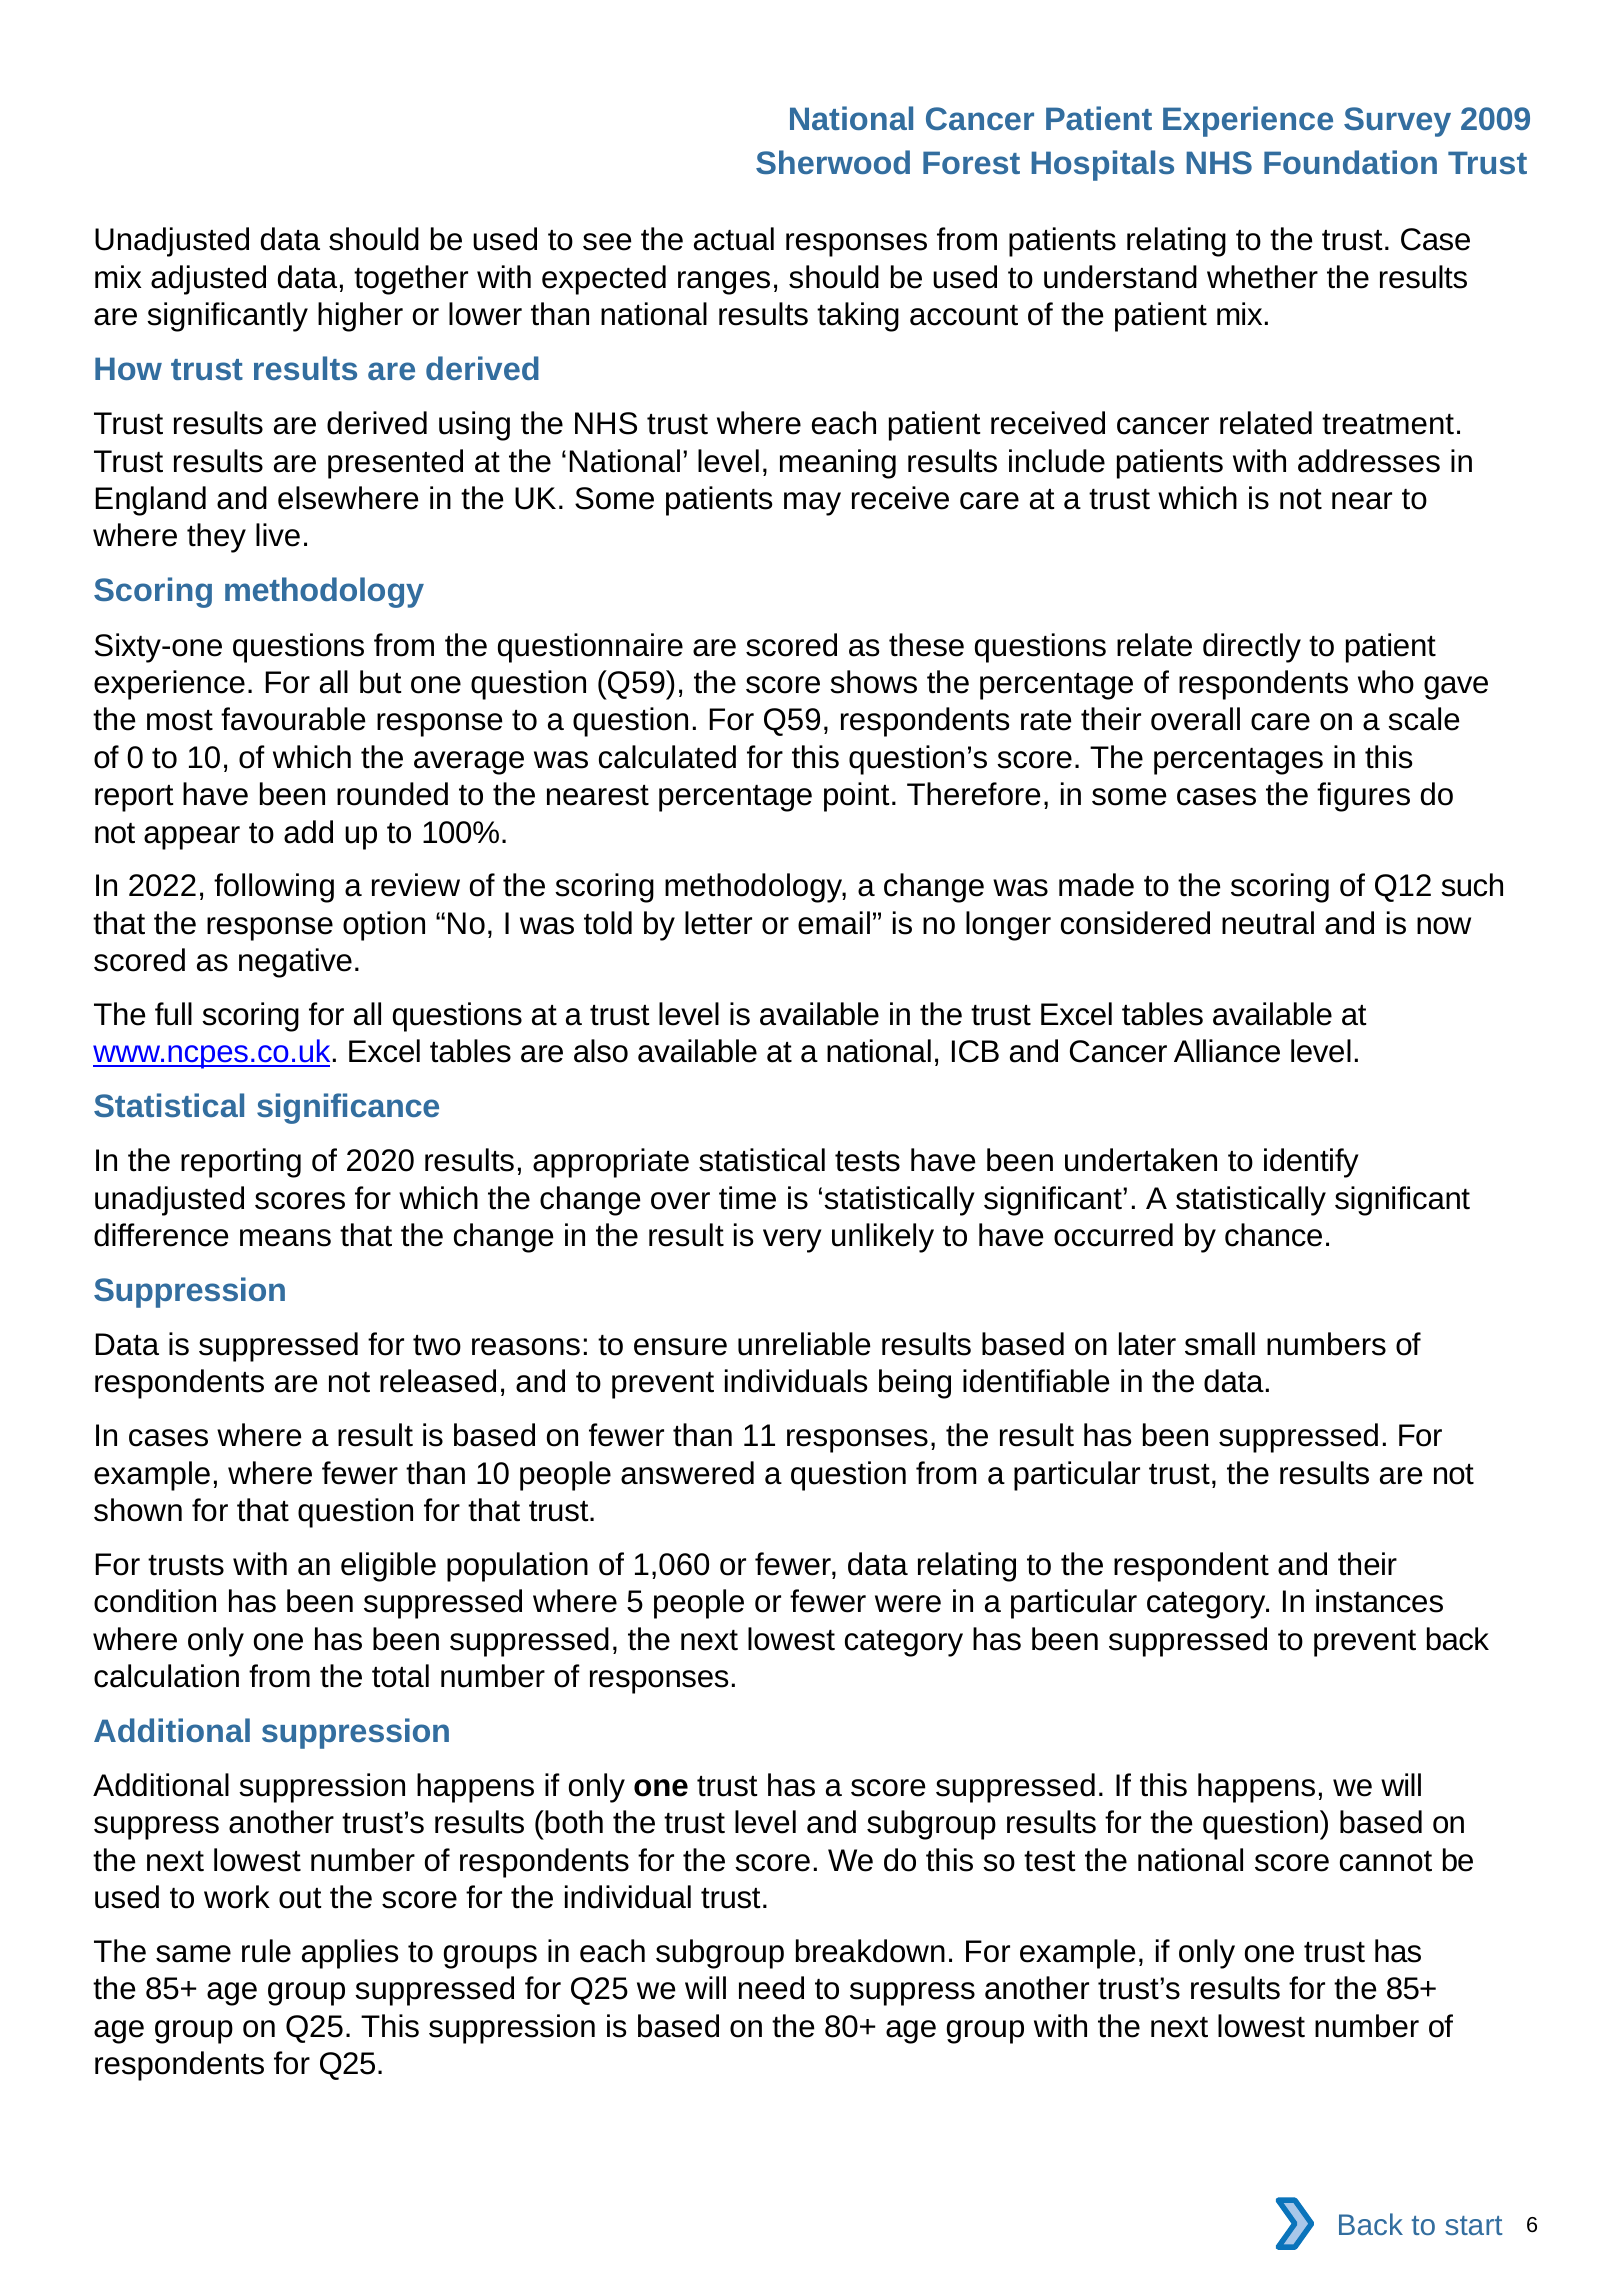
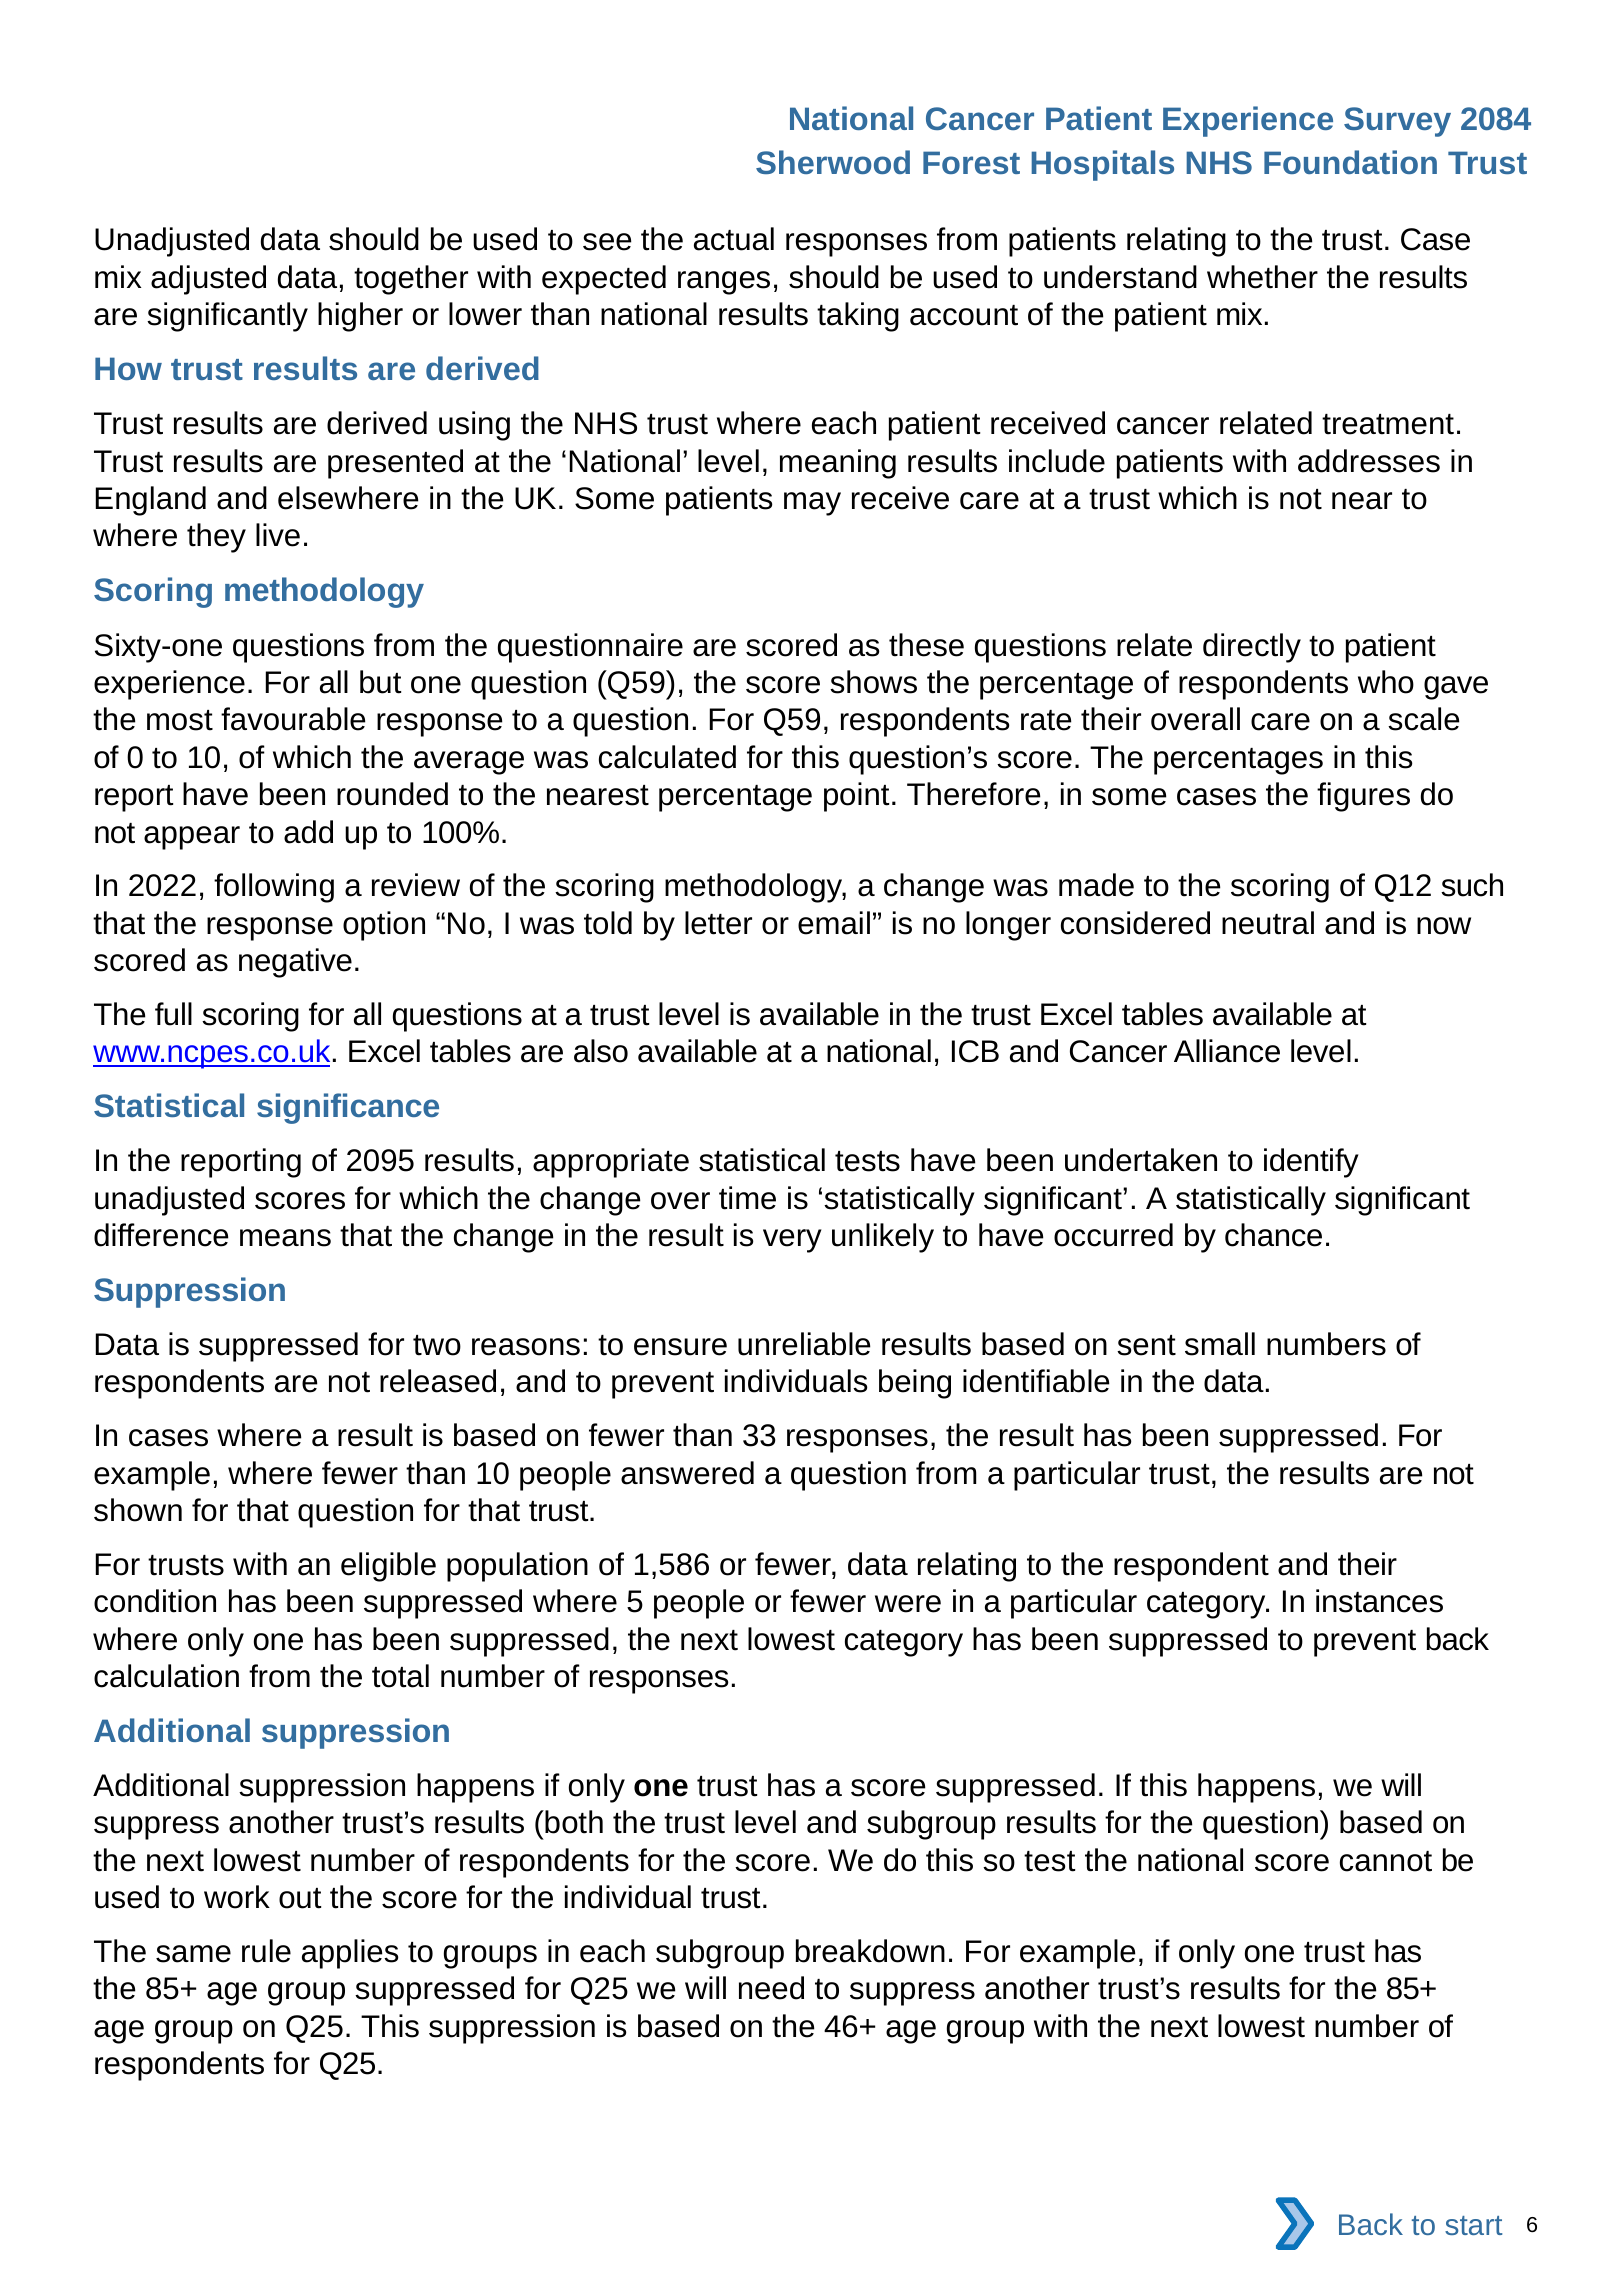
2009: 2009 -> 2084
2020: 2020 -> 2095
later: later -> sent
11: 11 -> 33
1,060: 1,060 -> 1,586
80+: 80+ -> 46+
